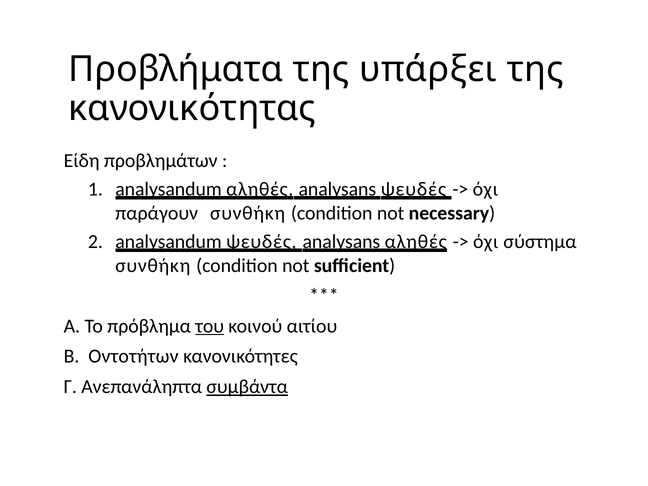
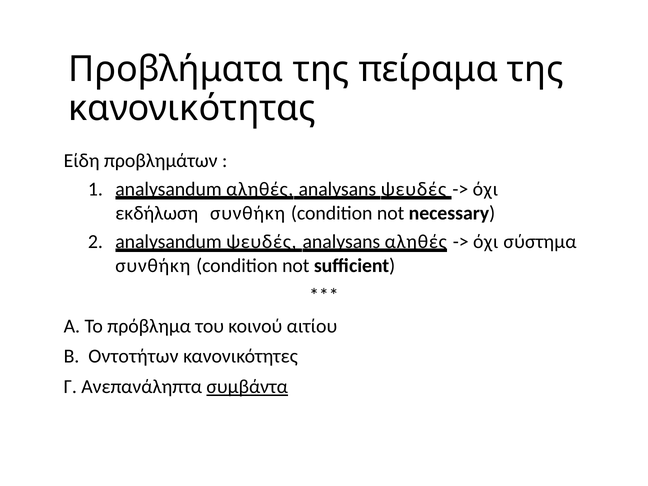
υπάρξει: υπάρξει -> πείραμα
παράγουν: παράγουν -> εκδήλωση
του underline: present -> none
